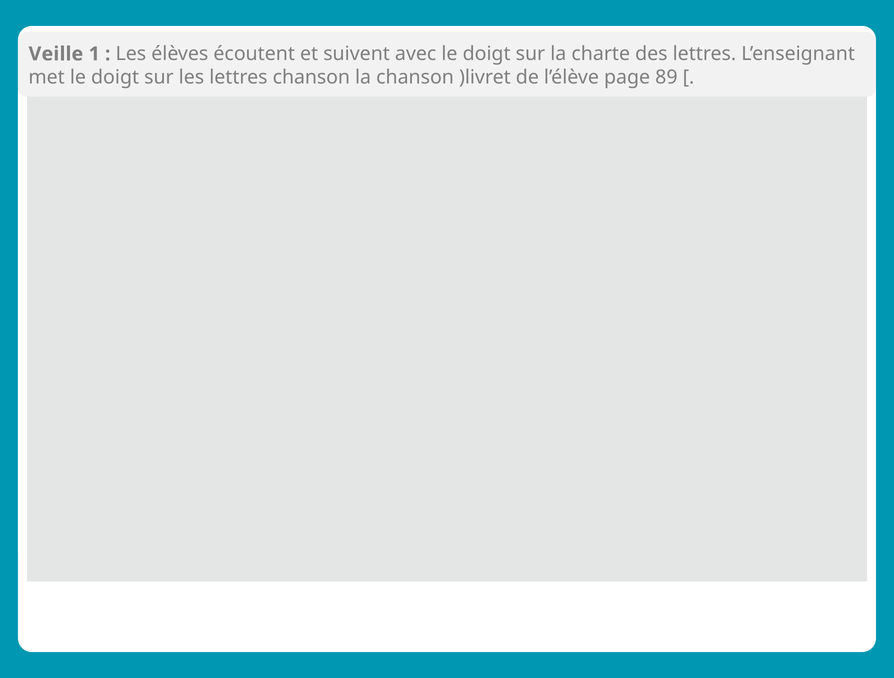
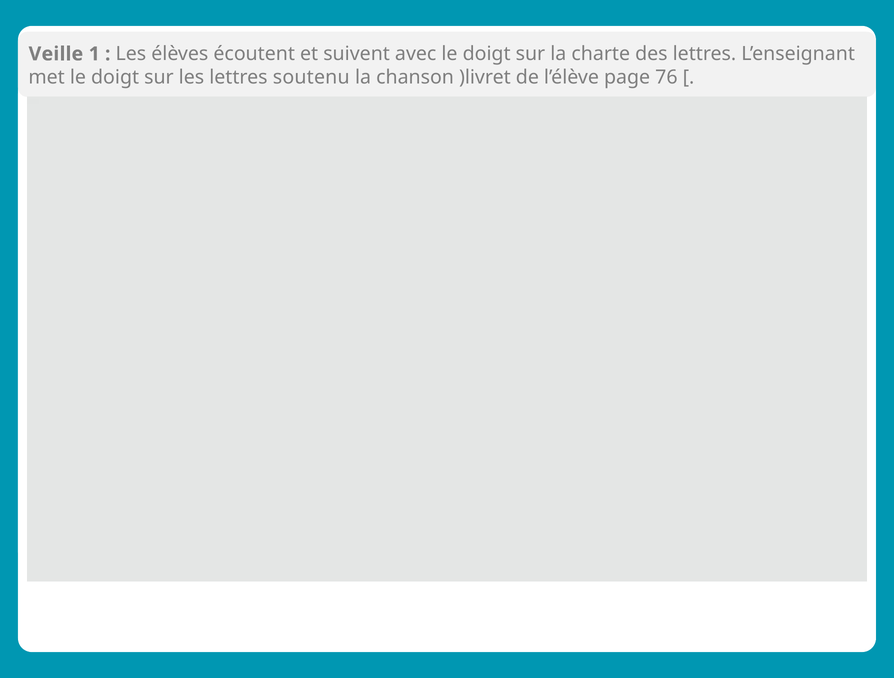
lettres chanson: chanson -> soutenu
89: 89 -> 76
